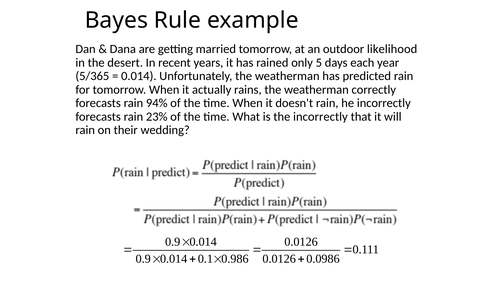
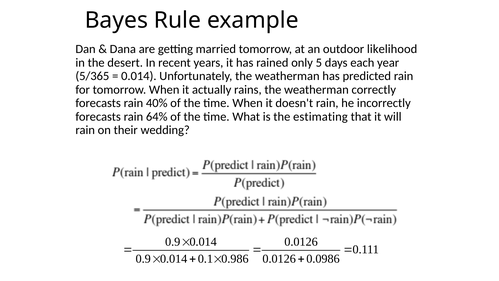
94%: 94% -> 40%
23%: 23% -> 64%
the incorrectly: incorrectly -> estimating
